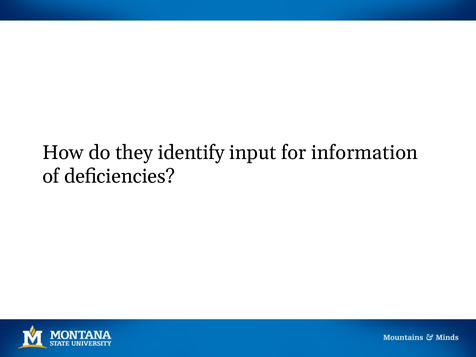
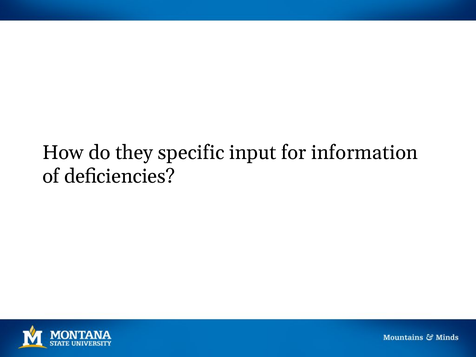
identify: identify -> specific
